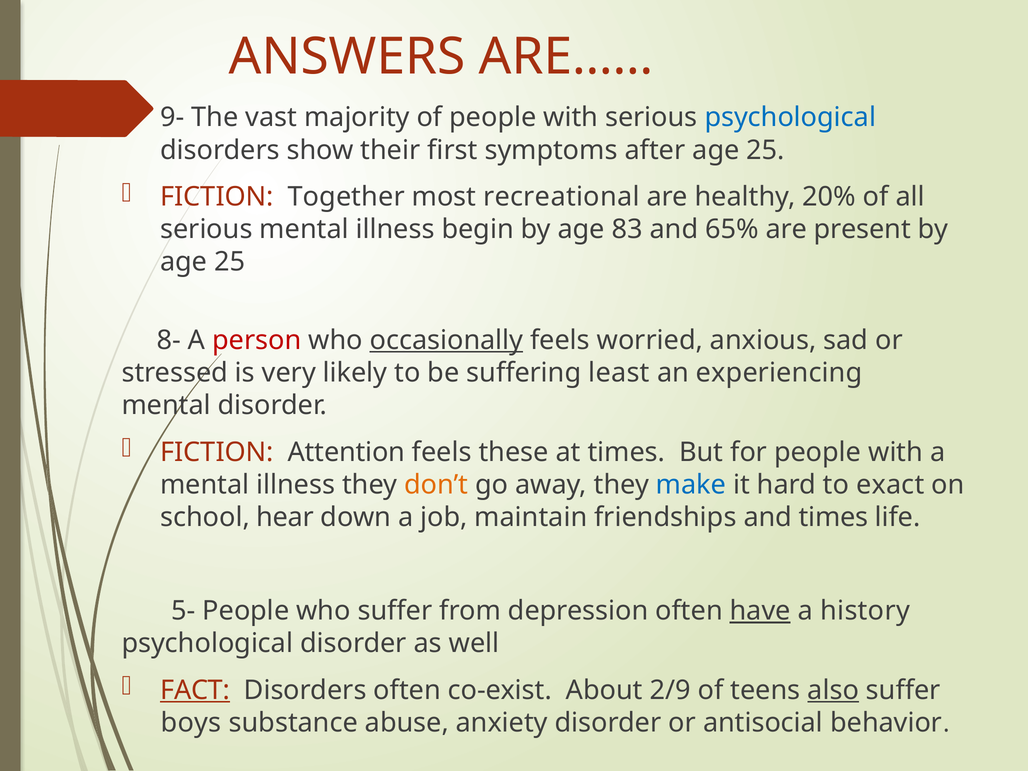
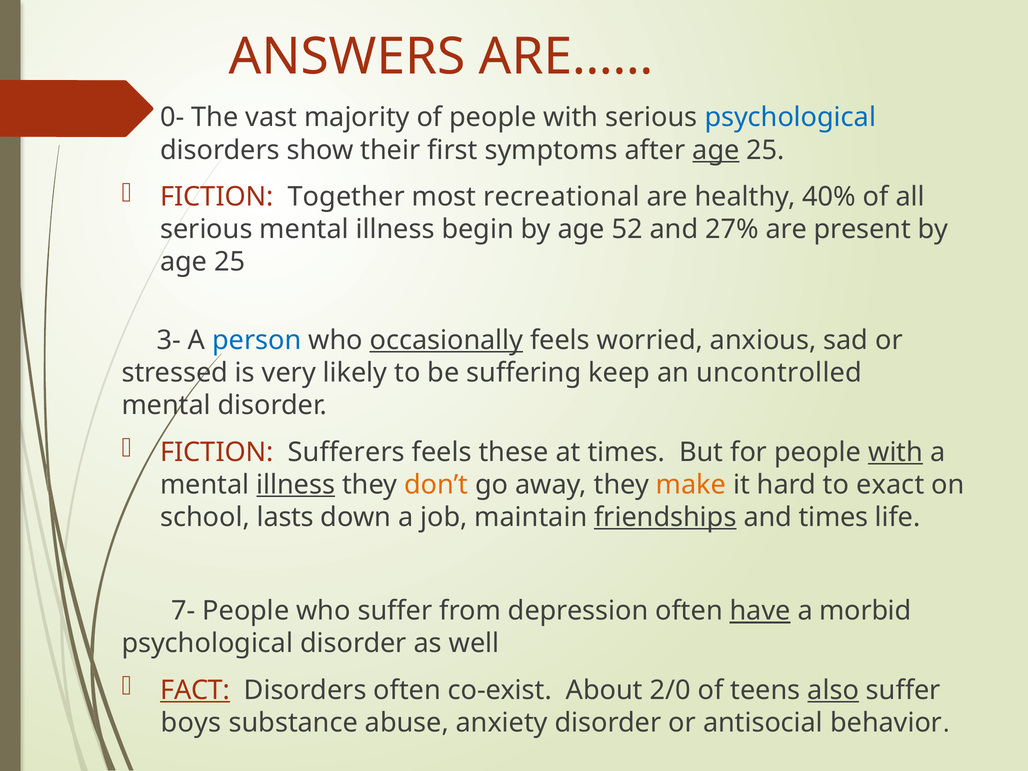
9-: 9- -> 0-
age at (716, 150) underline: none -> present
20%: 20% -> 40%
83: 83 -> 52
65%: 65% -> 27%
8-: 8- -> 3-
person colour: red -> blue
least: least -> keep
experiencing: experiencing -> uncontrolled
Attention: Attention -> Sufferers
with at (896, 452) underline: none -> present
illness at (296, 485) underline: none -> present
make colour: blue -> orange
hear: hear -> lasts
friendships underline: none -> present
5-: 5- -> 7-
history: history -> morbid
2/9: 2/9 -> 2/0
